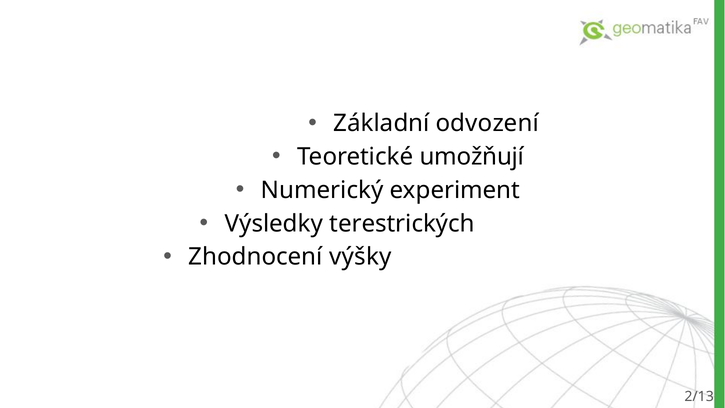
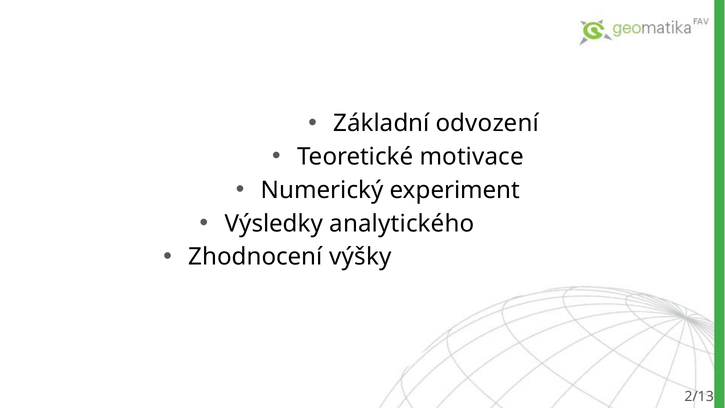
umožňují: umožňují -> motivace
terestrických: terestrických -> analytického
